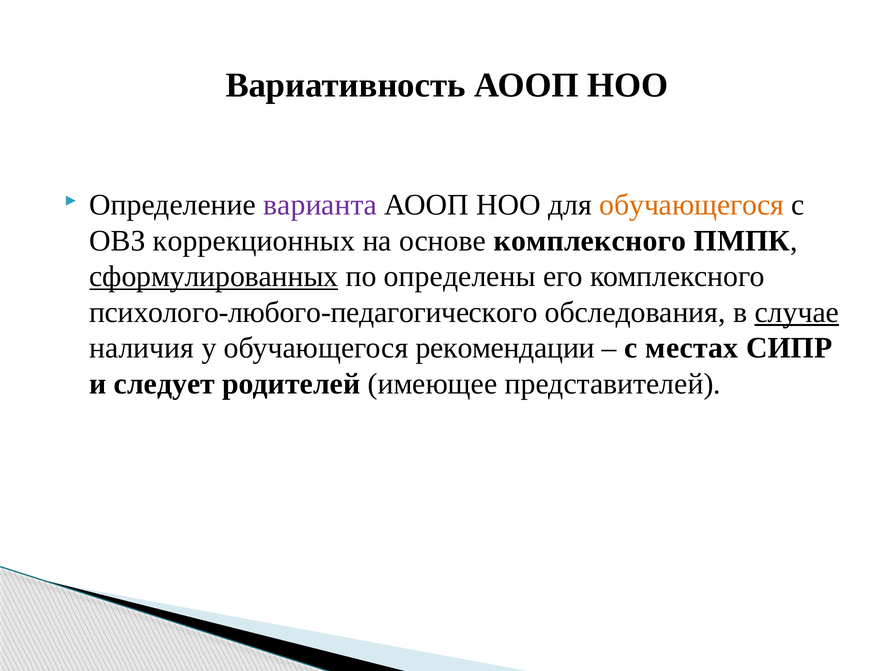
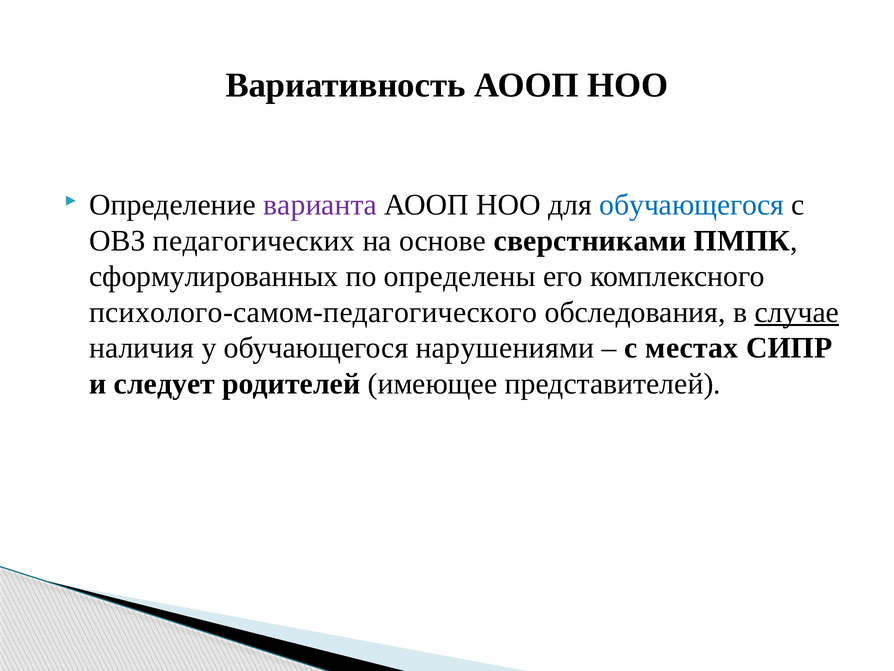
обучающегося at (692, 205) colour: orange -> blue
коррекционных: коррекционных -> педагогических
основе комплексного: комплексного -> сверстниками
сформулированных underline: present -> none
психолого-любого-педагогического: психолого-любого-педагогического -> психолого-самом-педагогического
рекомендации: рекомендации -> нарушениями
